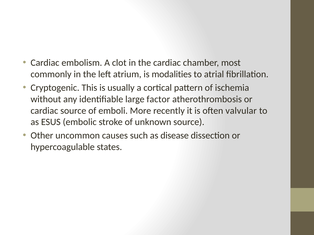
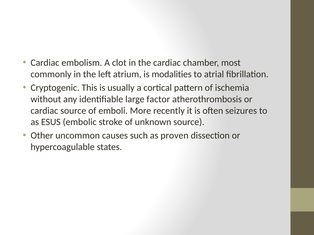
valvular: valvular -> seizures
disease: disease -> proven
